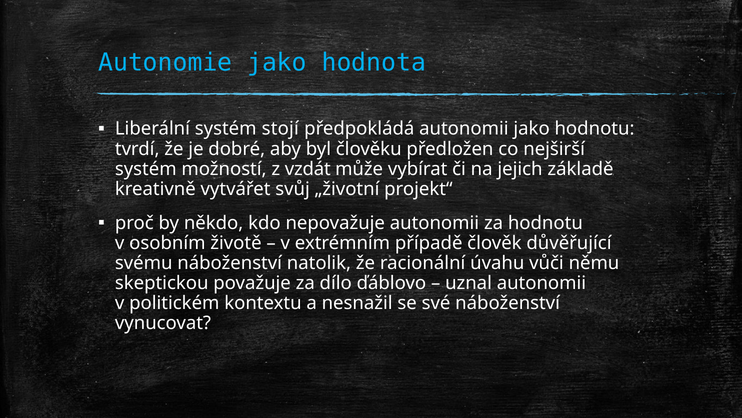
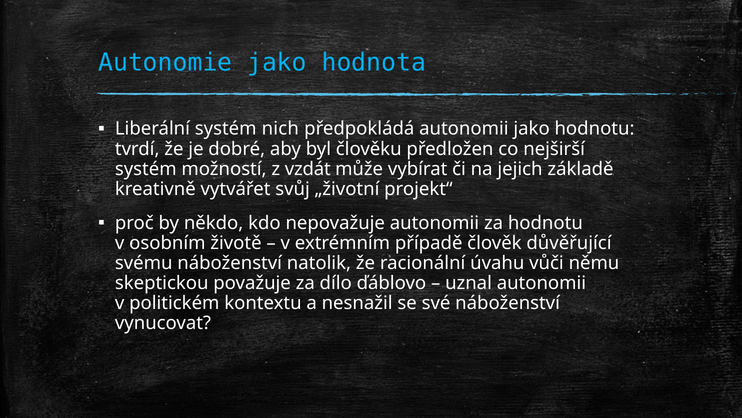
stojí: stojí -> nich
